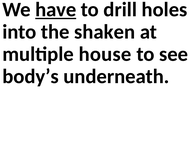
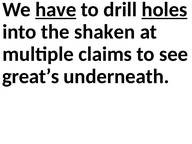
holes underline: none -> present
house: house -> claims
body’s: body’s -> great’s
